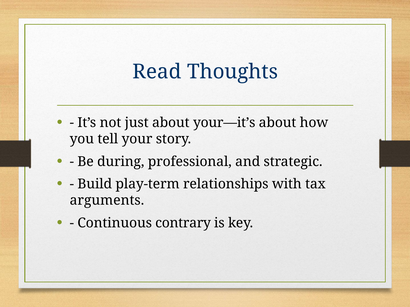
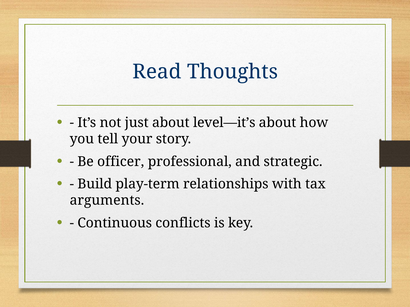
your—it’s: your—it’s -> level—it’s
during: during -> officer
contrary: contrary -> conflicts
